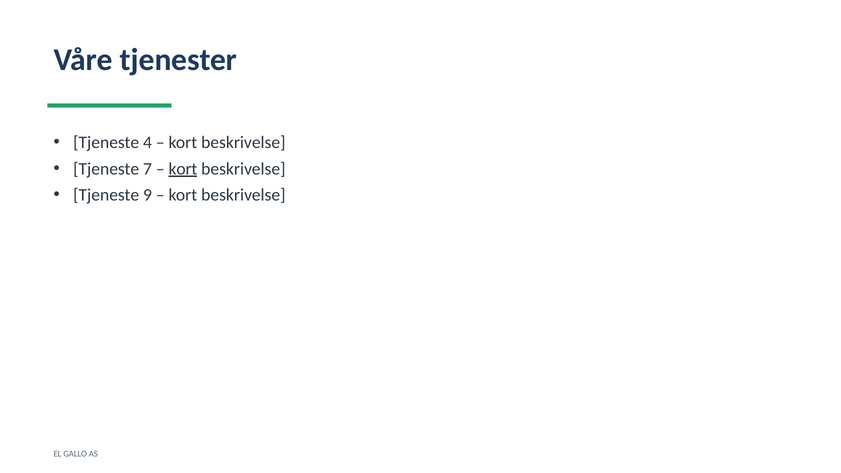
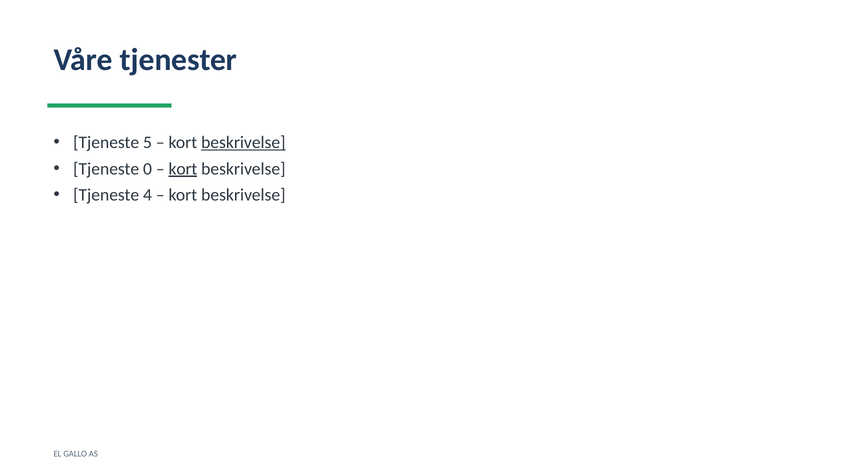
4: 4 -> 5
beskrivelse at (243, 142) underline: none -> present
7: 7 -> 0
9: 9 -> 4
